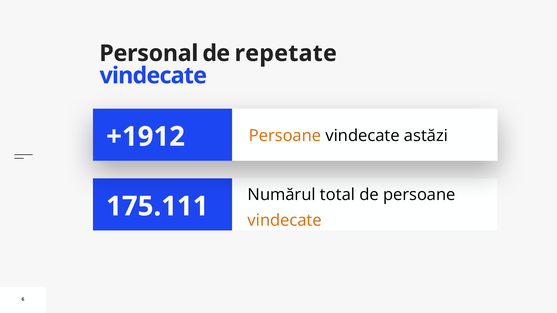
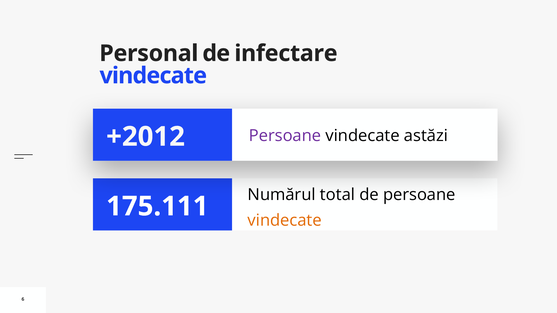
repetate: repetate -> infectare
+1912: +1912 -> +2012
Persoane at (285, 136) colour: orange -> purple
